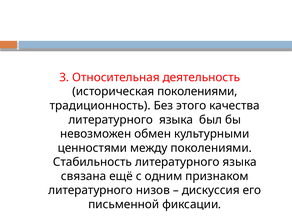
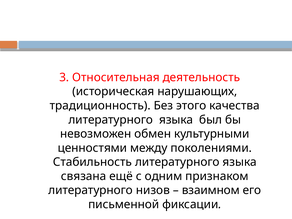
историческая поколениями: поколениями -> нарушающих
дискуссия: дискуссия -> взаимном
